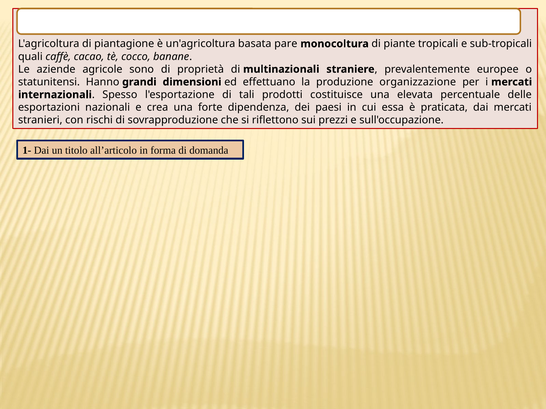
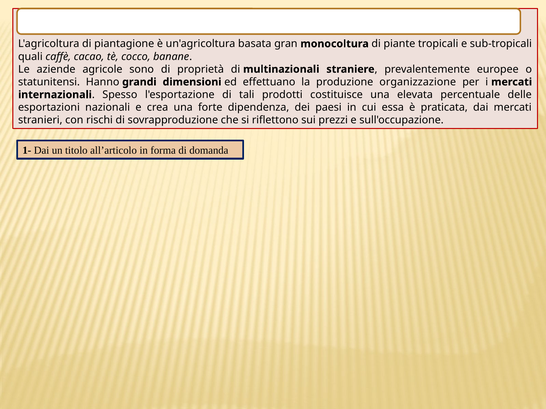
pare: pare -> gran
